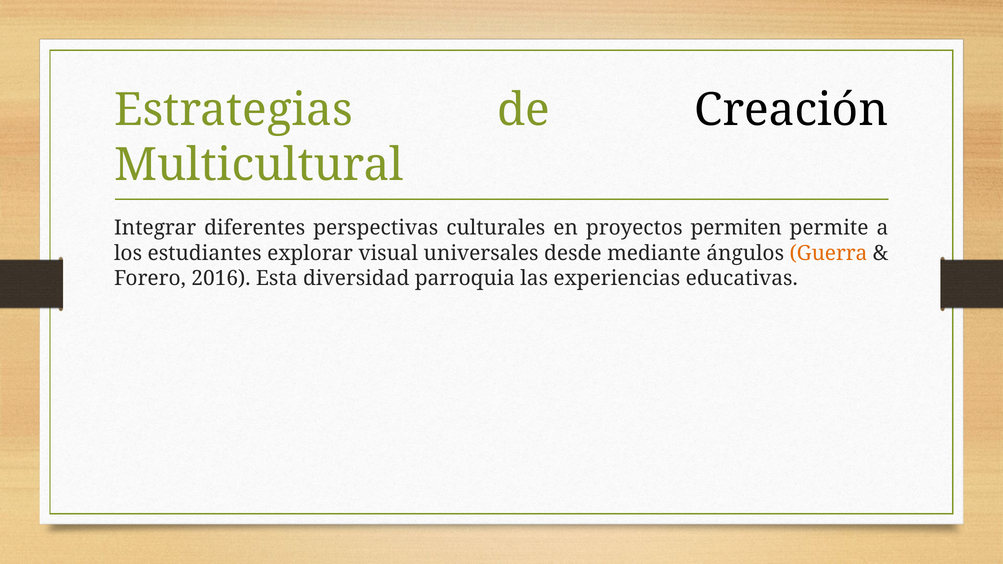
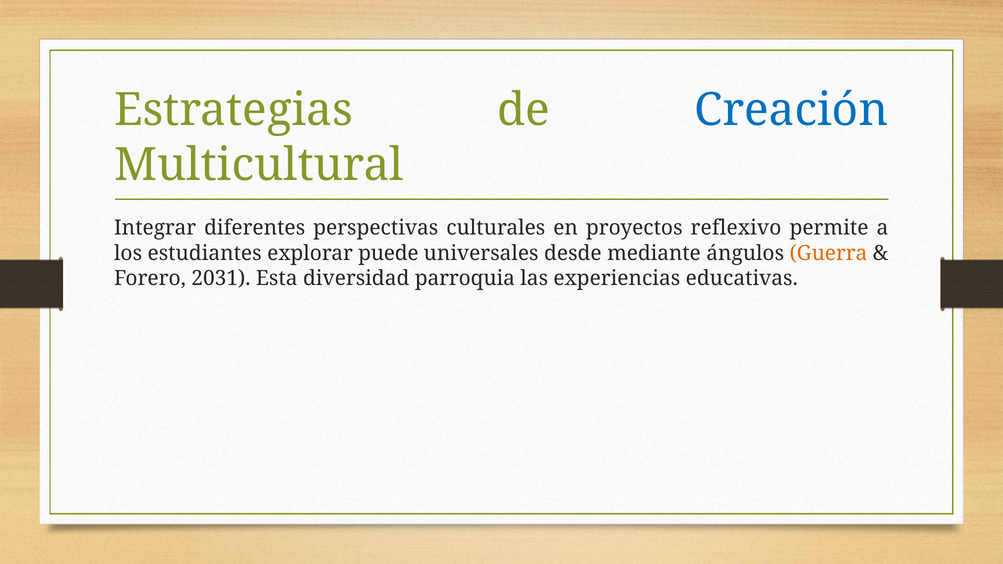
Creación colour: black -> blue
permiten: permiten -> reflexivo
visual: visual -> puede
2016: 2016 -> 2031
